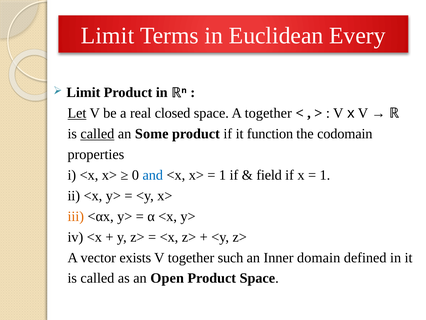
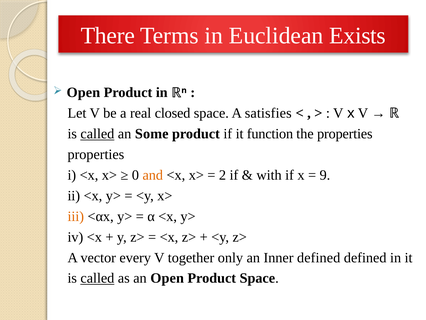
Limit at (108, 36): Limit -> There
Every: Every -> Exists
Limit at (83, 92): Limit -> Open
Let underline: present -> none
A together: together -> satisfies
the codomain: codomain -> properties
and colour: blue -> orange
1 at (222, 175): 1 -> 2
field: field -> with
1 at (325, 175): 1 -> 9
exists: exists -> every
such: such -> only
Inner domain: domain -> defined
called at (97, 278) underline: none -> present
